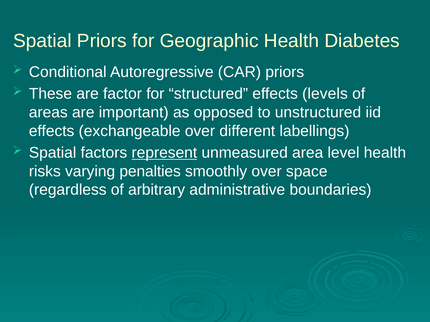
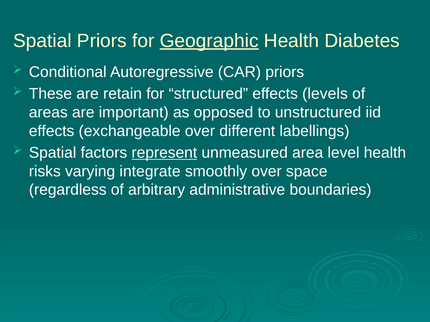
Geographic underline: none -> present
factor: factor -> retain
penalties: penalties -> integrate
